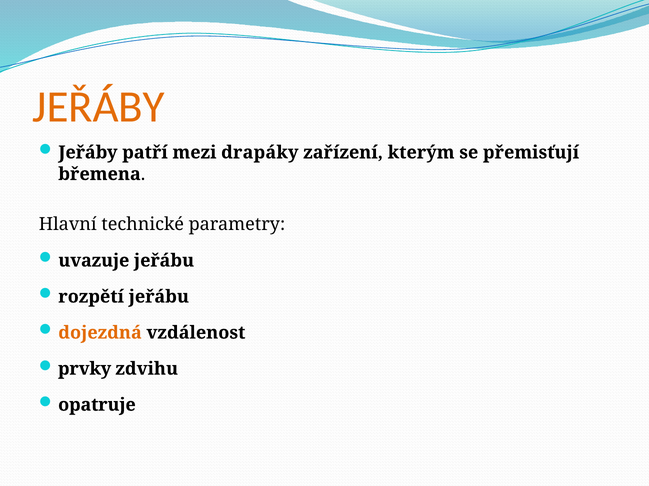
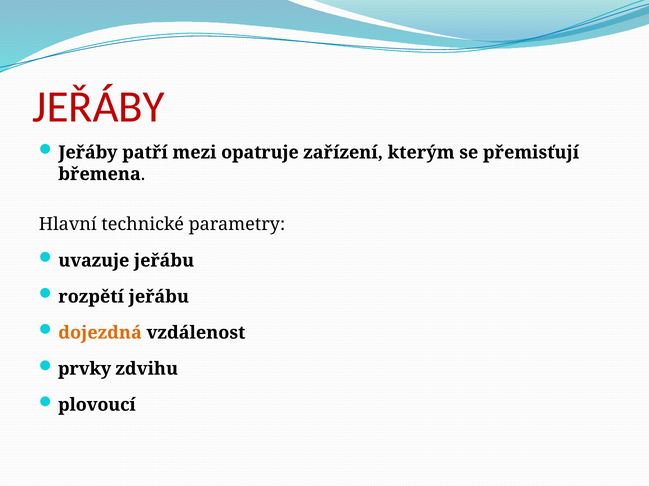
JEŘÁBY at (99, 107) colour: orange -> red
drapáky: drapáky -> opatruje
opatruje: opatruje -> plovoucí
